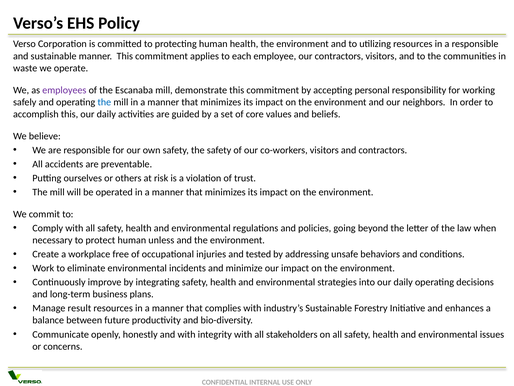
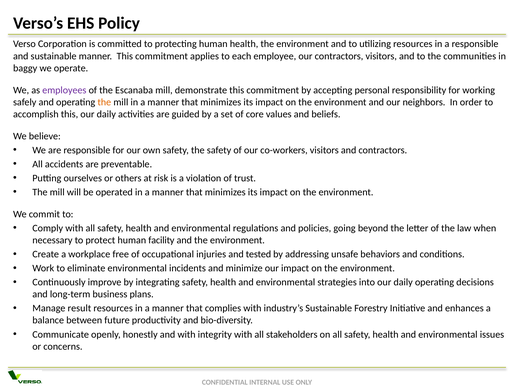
waste: waste -> baggy
the at (104, 102) colour: blue -> orange
unless: unless -> facility
